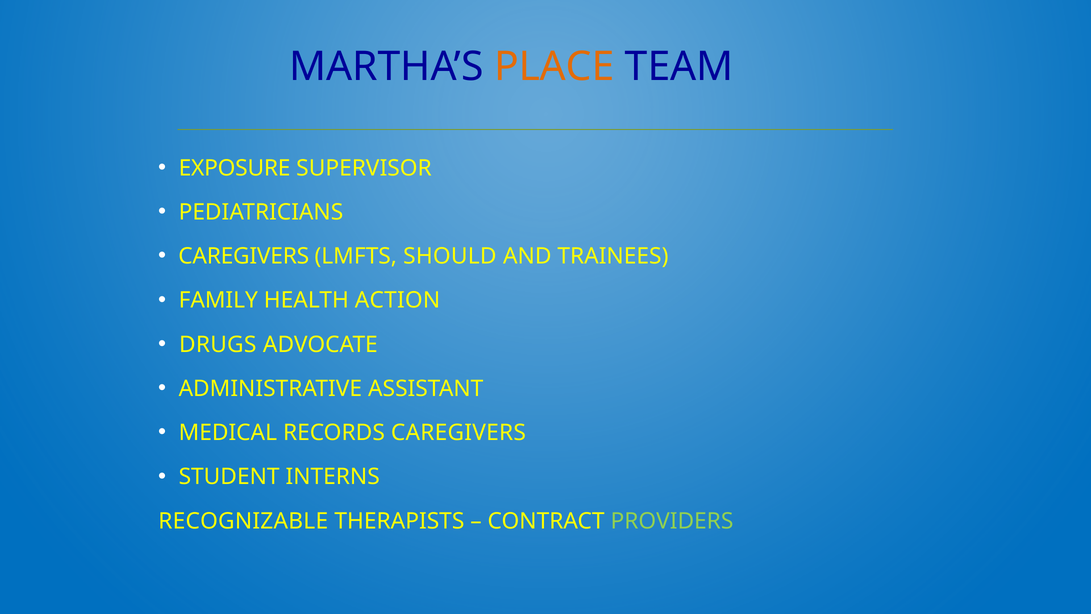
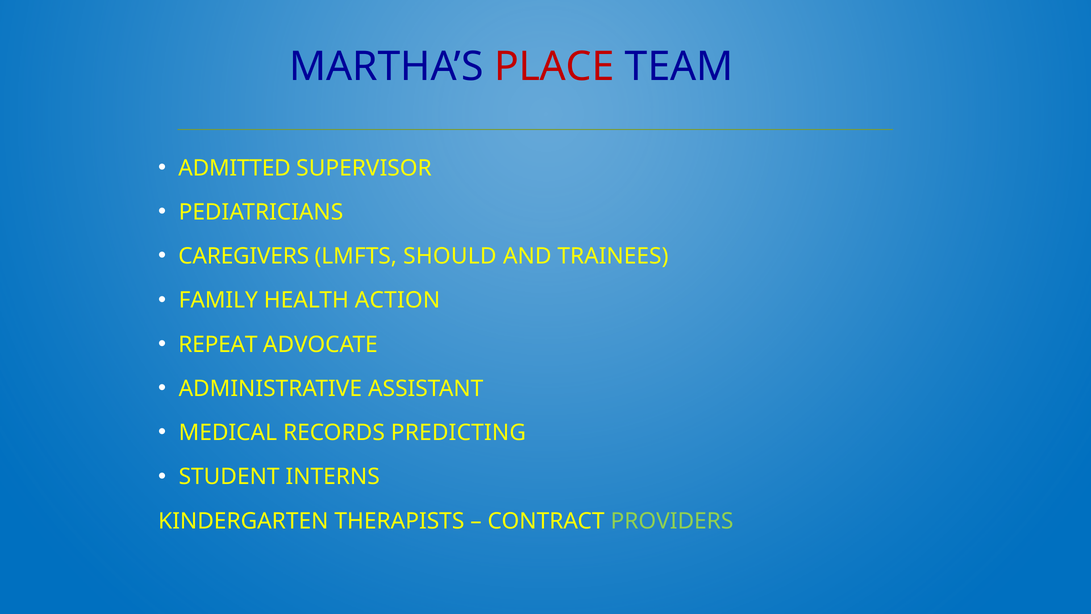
PLACE colour: orange -> red
EXPOSURE: EXPOSURE -> ADMITTED
DRUGS: DRUGS -> REPEAT
RECORDS CAREGIVERS: CAREGIVERS -> PREDICTING
RECOGNIZABLE: RECOGNIZABLE -> KINDERGARTEN
